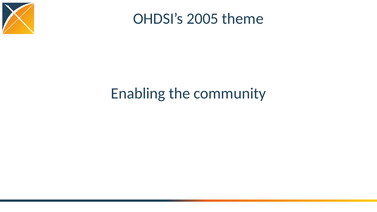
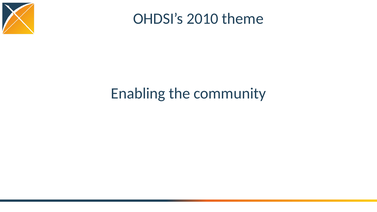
2005: 2005 -> 2010
